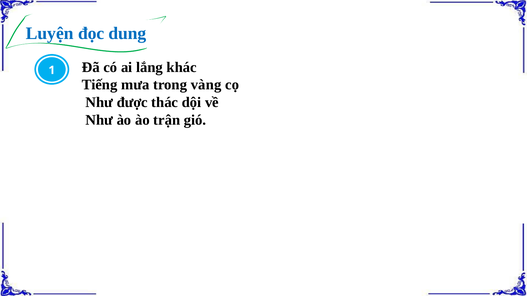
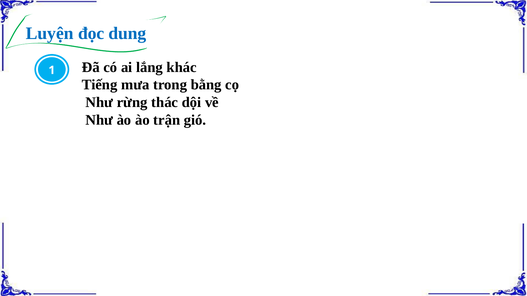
vàng: vàng -> bằng
được: được -> rừng
